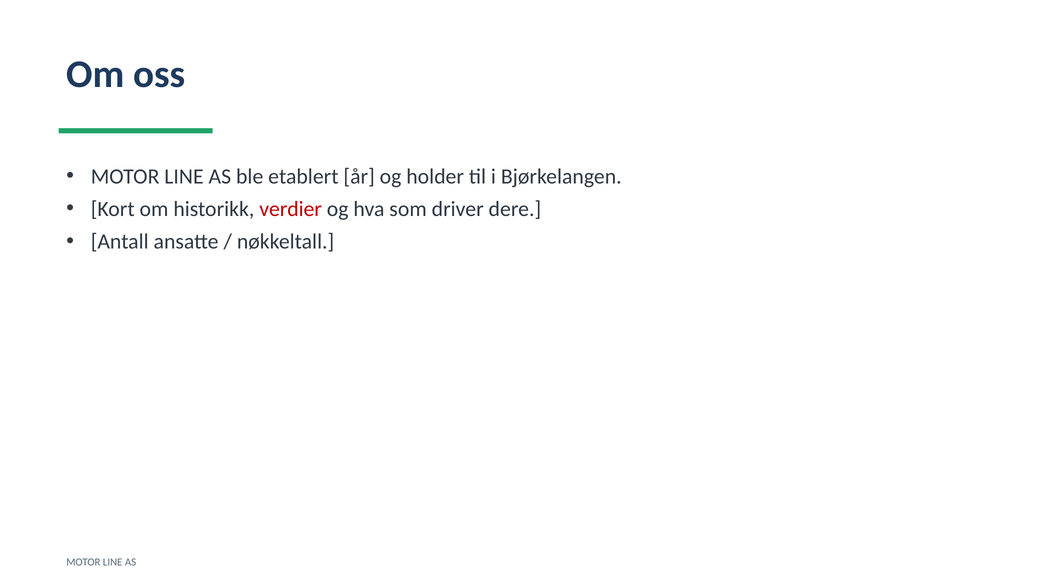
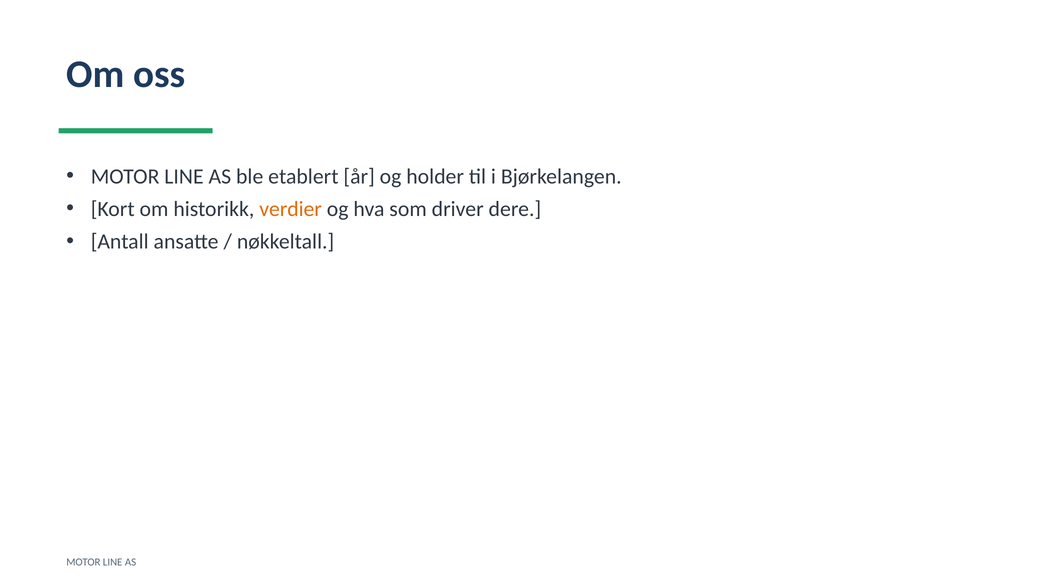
verdier colour: red -> orange
